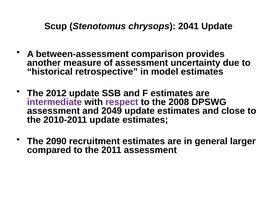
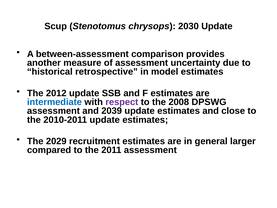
2041: 2041 -> 2030
intermediate colour: purple -> blue
2049: 2049 -> 2039
2090: 2090 -> 2029
